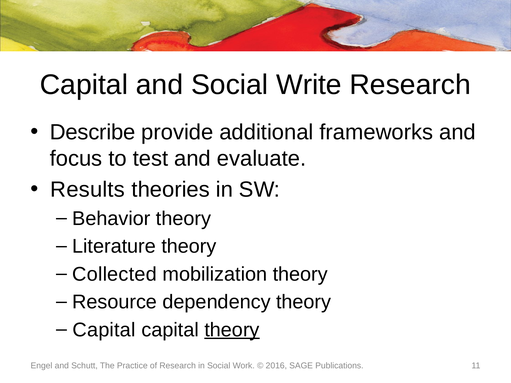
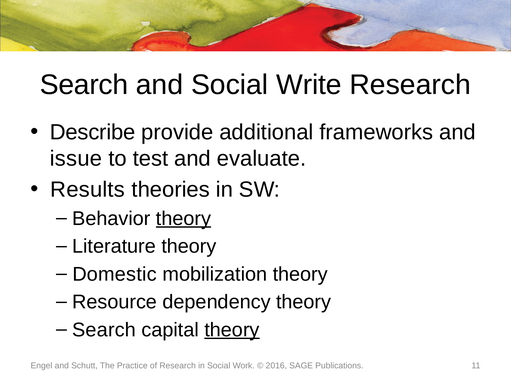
Capital at (84, 85): Capital -> Search
focus: focus -> issue
theory at (183, 219) underline: none -> present
Collected: Collected -> Domestic
Capital at (104, 330): Capital -> Search
